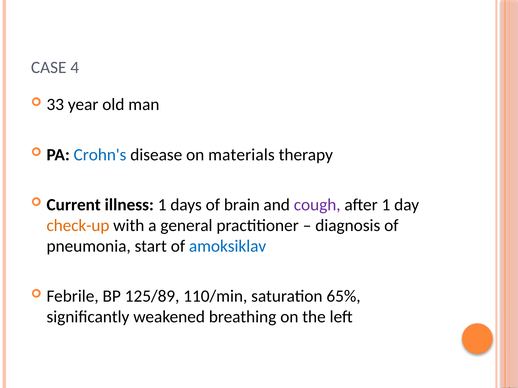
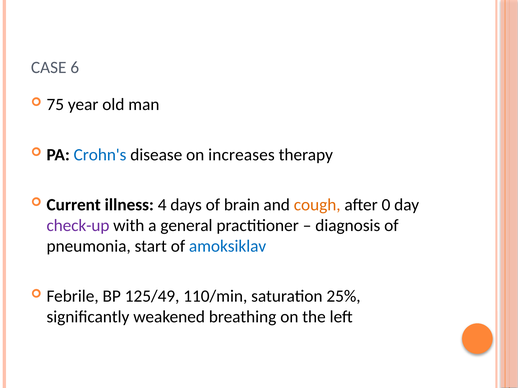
4: 4 -> 6
33: 33 -> 75
materials: materials -> increases
illness 1: 1 -> 4
cough colour: purple -> orange
after 1: 1 -> 0
check-up colour: orange -> purple
125/89: 125/89 -> 125/49
65%: 65% -> 25%
